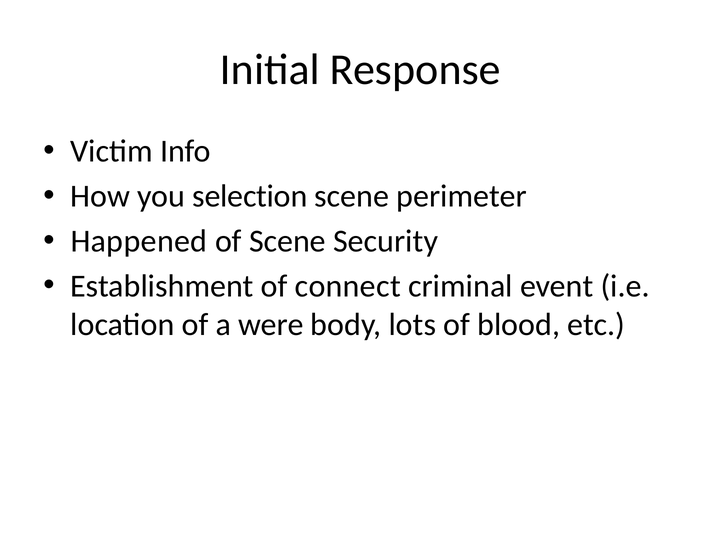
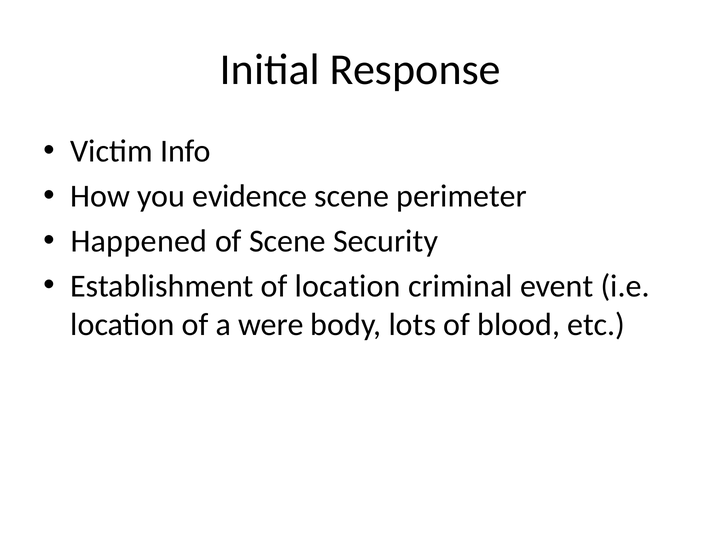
selection: selection -> evidence
of connect: connect -> location
